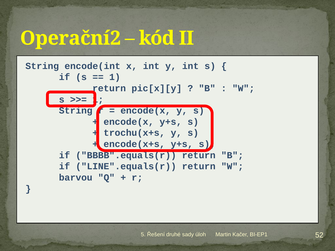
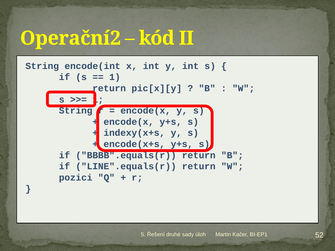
trochu(x+s: trochu(x+s -> indexy(x+s
barvou: barvou -> pozici
